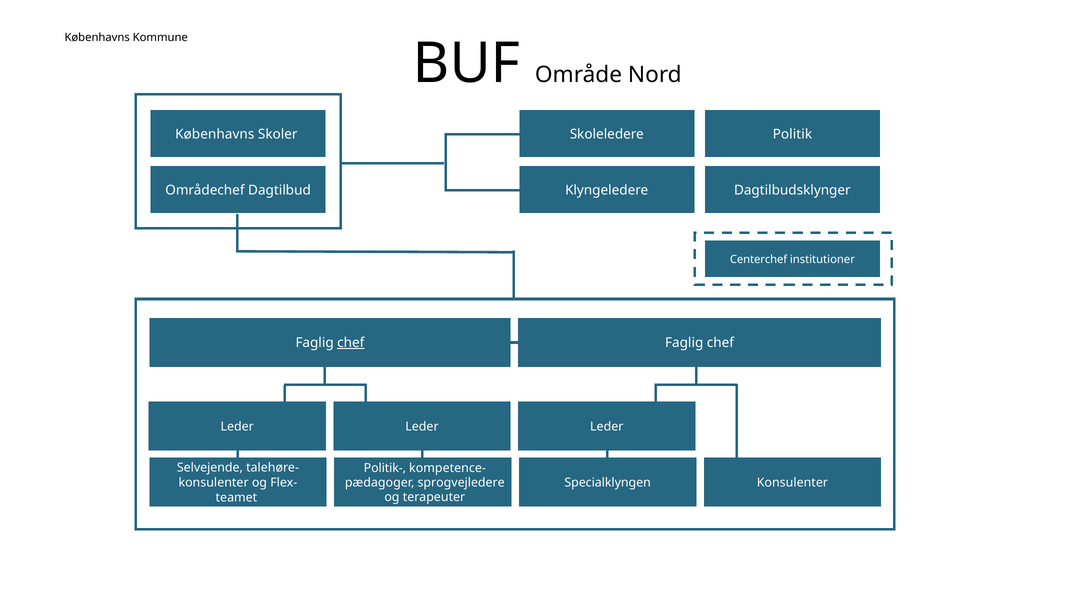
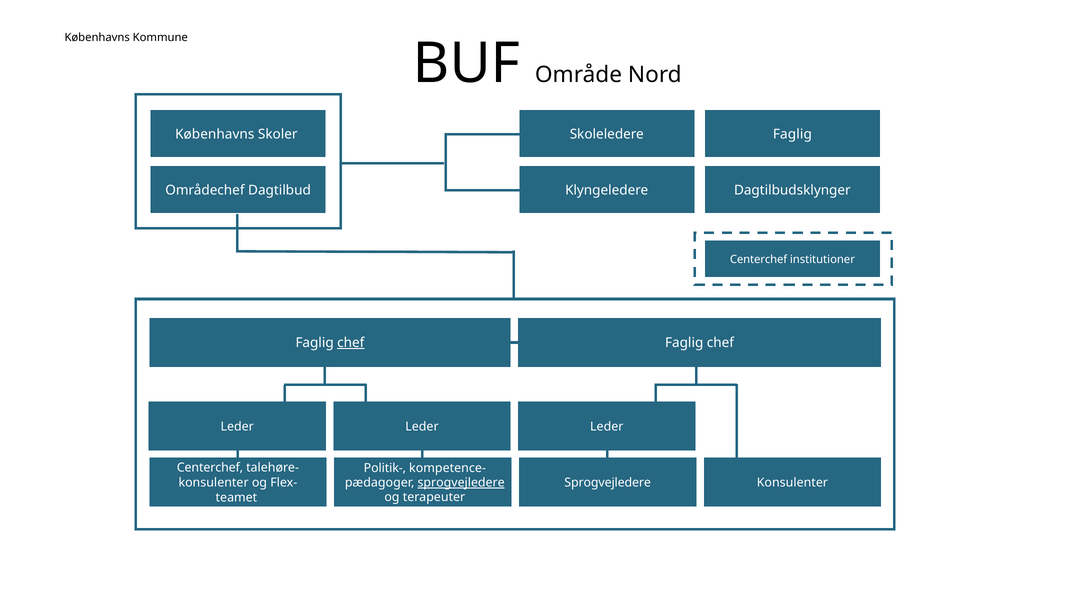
Politik at (792, 134): Politik -> Faglig
Selvejende at (210, 467): Selvejende -> Centerchef
sprogvejledere at (461, 482) underline: none -> present
Specialklyngen at (608, 482): Specialklyngen -> Sprogvejledere
